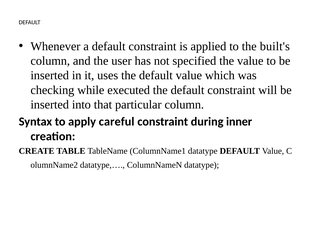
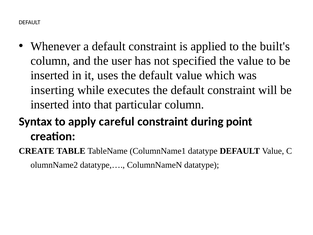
checking: checking -> inserting
executed: executed -> executes
inner: inner -> point
